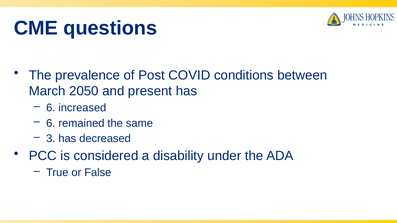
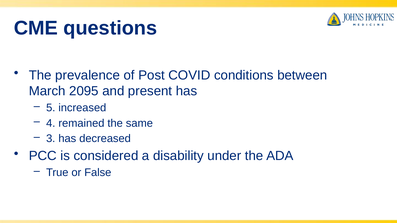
2050: 2050 -> 2095
6 at (51, 108): 6 -> 5
6 at (51, 123): 6 -> 4
